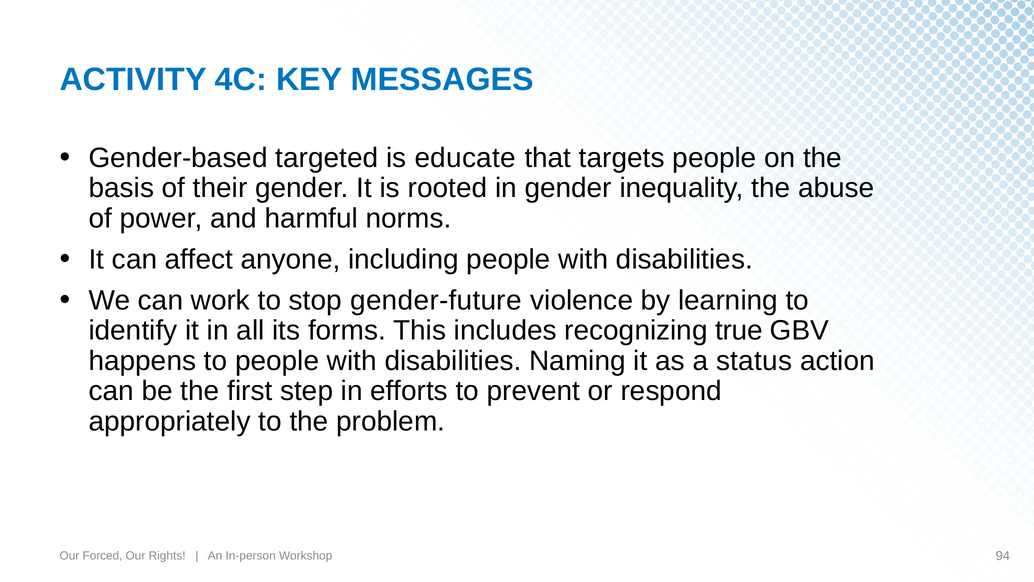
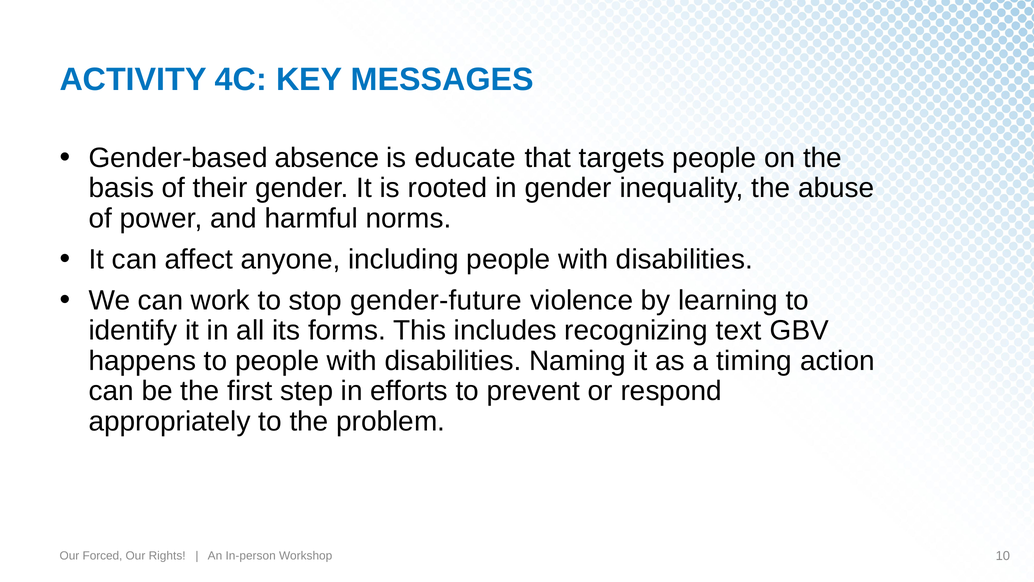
targeted: targeted -> absence
true: true -> text
status: status -> timing
94: 94 -> 10
